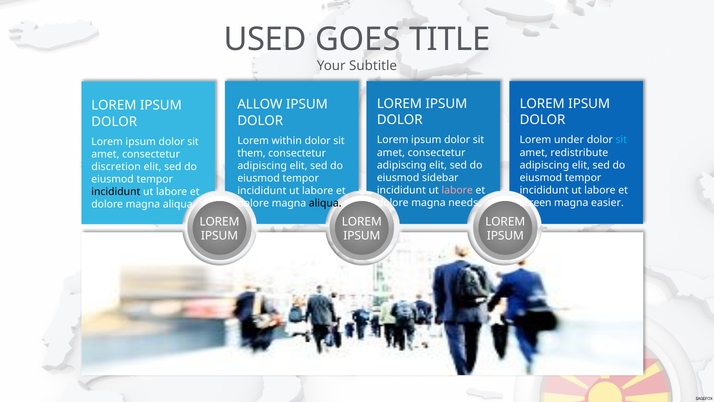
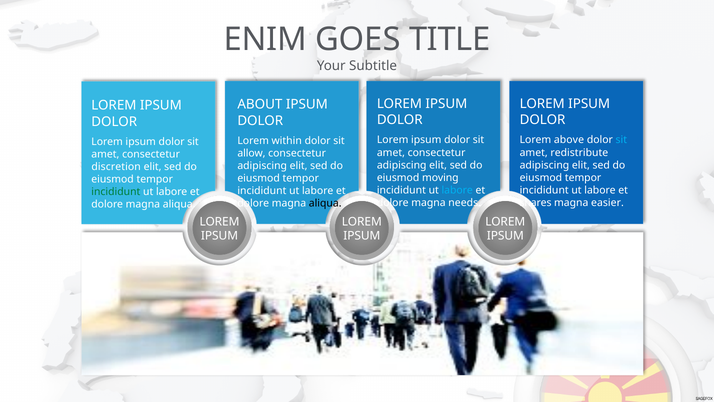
USED: USED -> ENIM
ALLOW: ALLOW -> ABOUT
under: under -> above
them: them -> allow
sidebar: sidebar -> moving
labore at (457, 190) colour: pink -> light blue
incididunt at (116, 192) colour: black -> green
screen: screen -> shares
